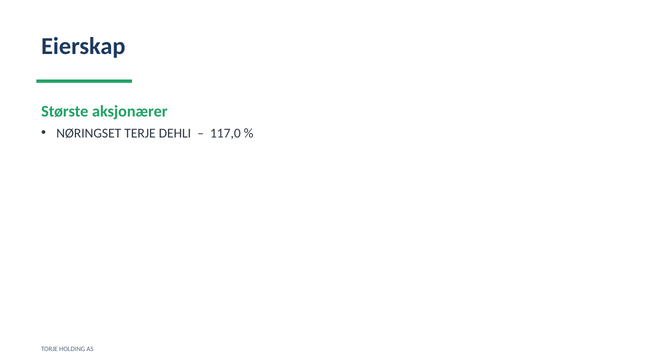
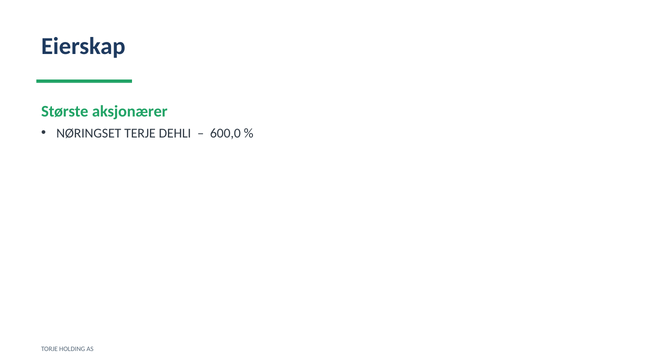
117,0: 117,0 -> 600,0
